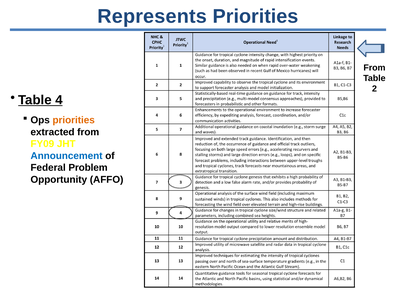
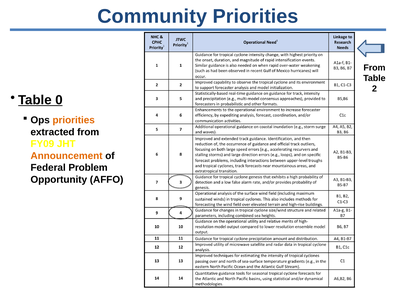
Represents: Represents -> Community
4: 4 -> 0
Announcement colour: blue -> orange
